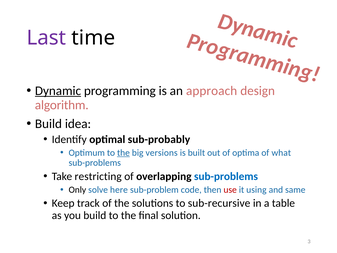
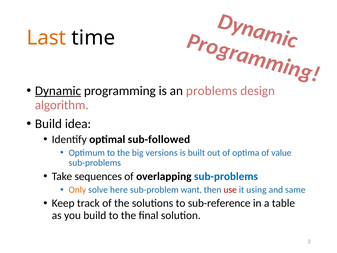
Last colour: purple -> orange
approach: approach -> problems
sub-probably: sub-probably -> sub-followed
the at (123, 153) underline: present -> none
what: what -> value
restricting: restricting -> sequences
Only colour: black -> orange
code: code -> want
sub-recursive: sub-recursive -> sub-reference
